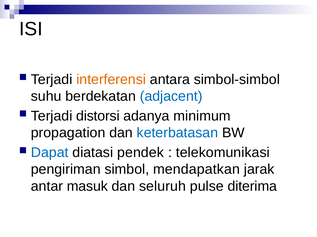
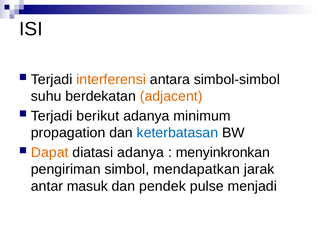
adjacent colour: blue -> orange
distorsi: distorsi -> berikut
Dapat colour: blue -> orange
diatasi pendek: pendek -> adanya
telekomunikasi: telekomunikasi -> menyinkronkan
seluruh: seluruh -> pendek
diterima: diterima -> menjadi
